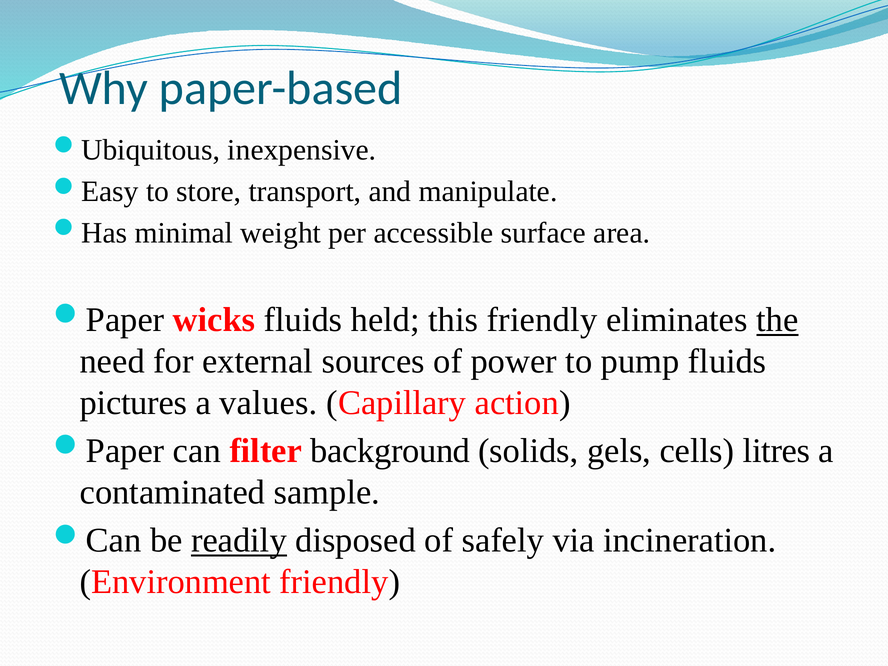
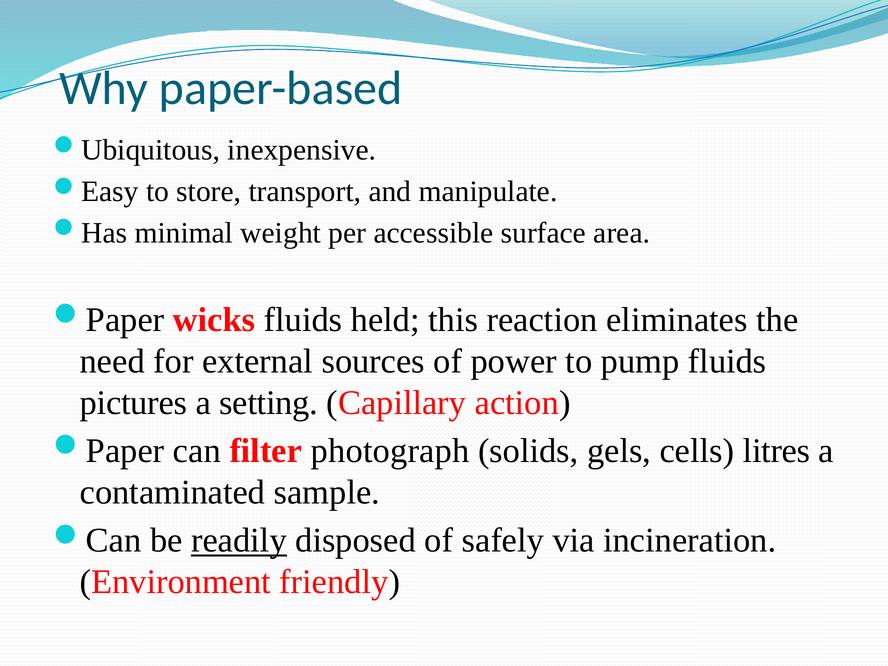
this friendly: friendly -> reaction
the underline: present -> none
values: values -> setting
background: background -> photograph
